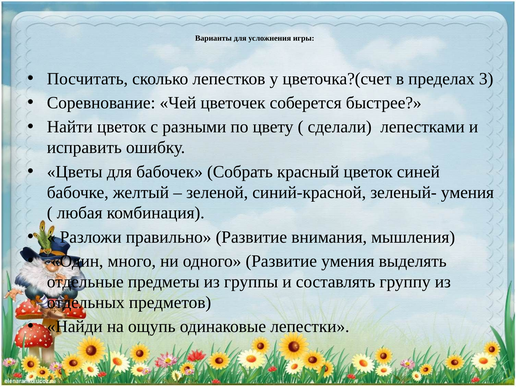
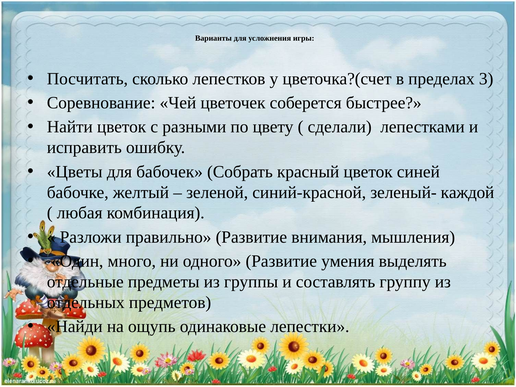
зеленый- умения: умения -> каждой
